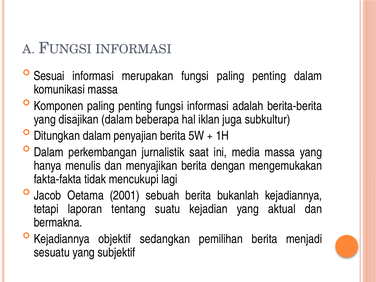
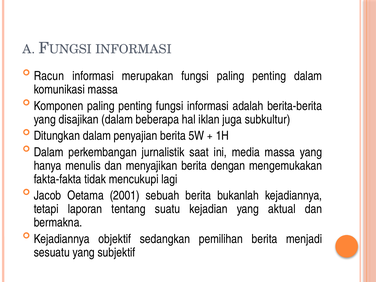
Sesuai: Sesuai -> Racun
